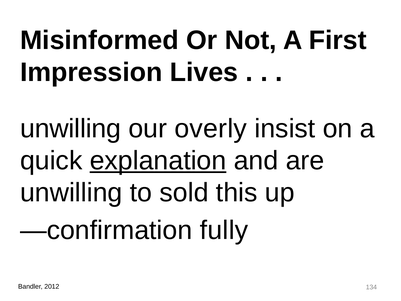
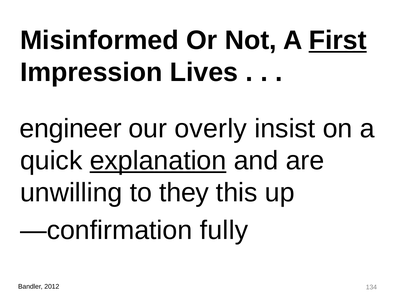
First underline: none -> present
unwilling at (71, 128): unwilling -> engineer
sold: sold -> they
